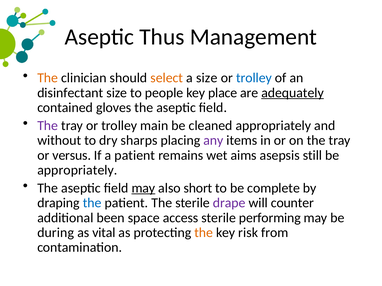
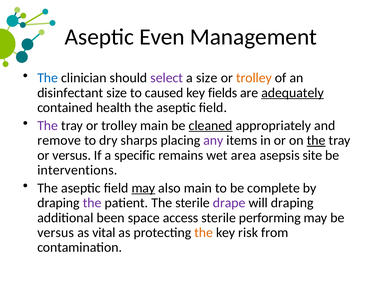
Thus: Thus -> Even
The at (48, 78) colour: orange -> blue
select colour: orange -> purple
trolley at (254, 78) colour: blue -> orange
people: people -> caused
place: place -> fields
gloves: gloves -> health
cleaned underline: none -> present
without: without -> remove
the at (316, 141) underline: none -> present
a patient: patient -> specific
aims: aims -> area
still: still -> site
appropriately at (77, 170): appropriately -> interventions
also short: short -> main
the at (92, 203) colour: blue -> purple
will counter: counter -> draping
during at (56, 233): during -> versus
